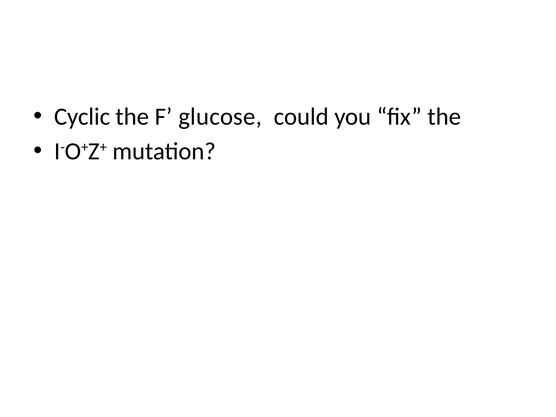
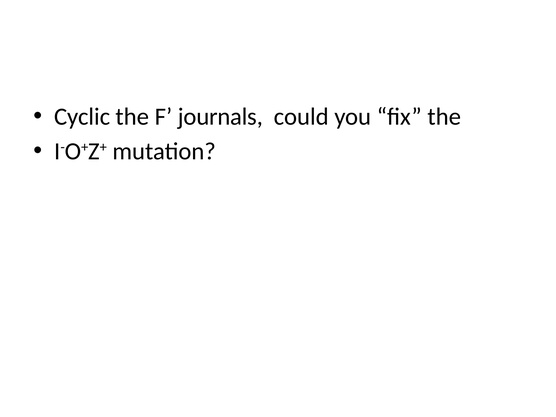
glucose: glucose -> journals
